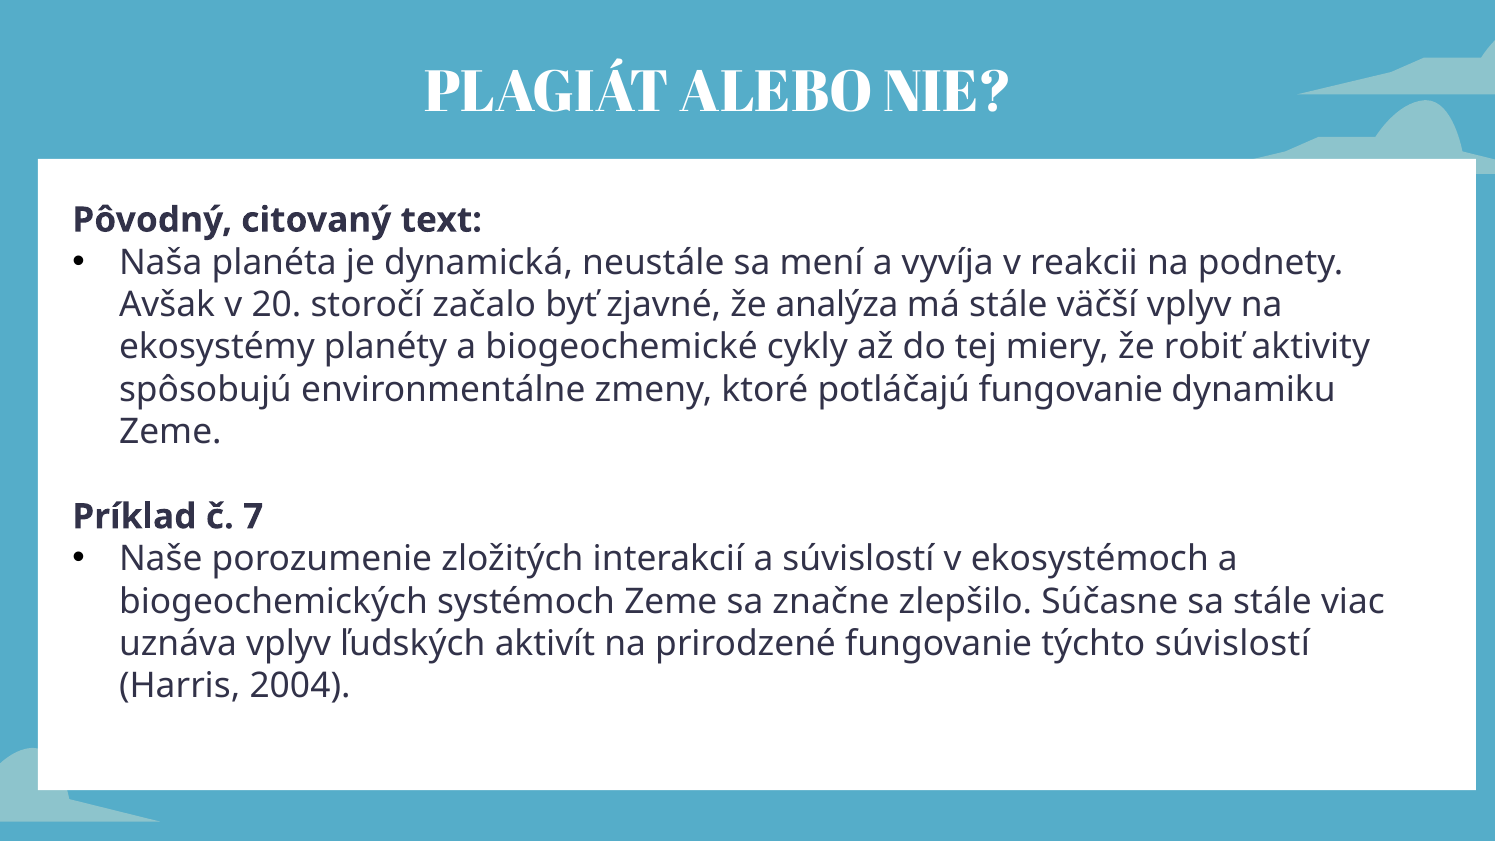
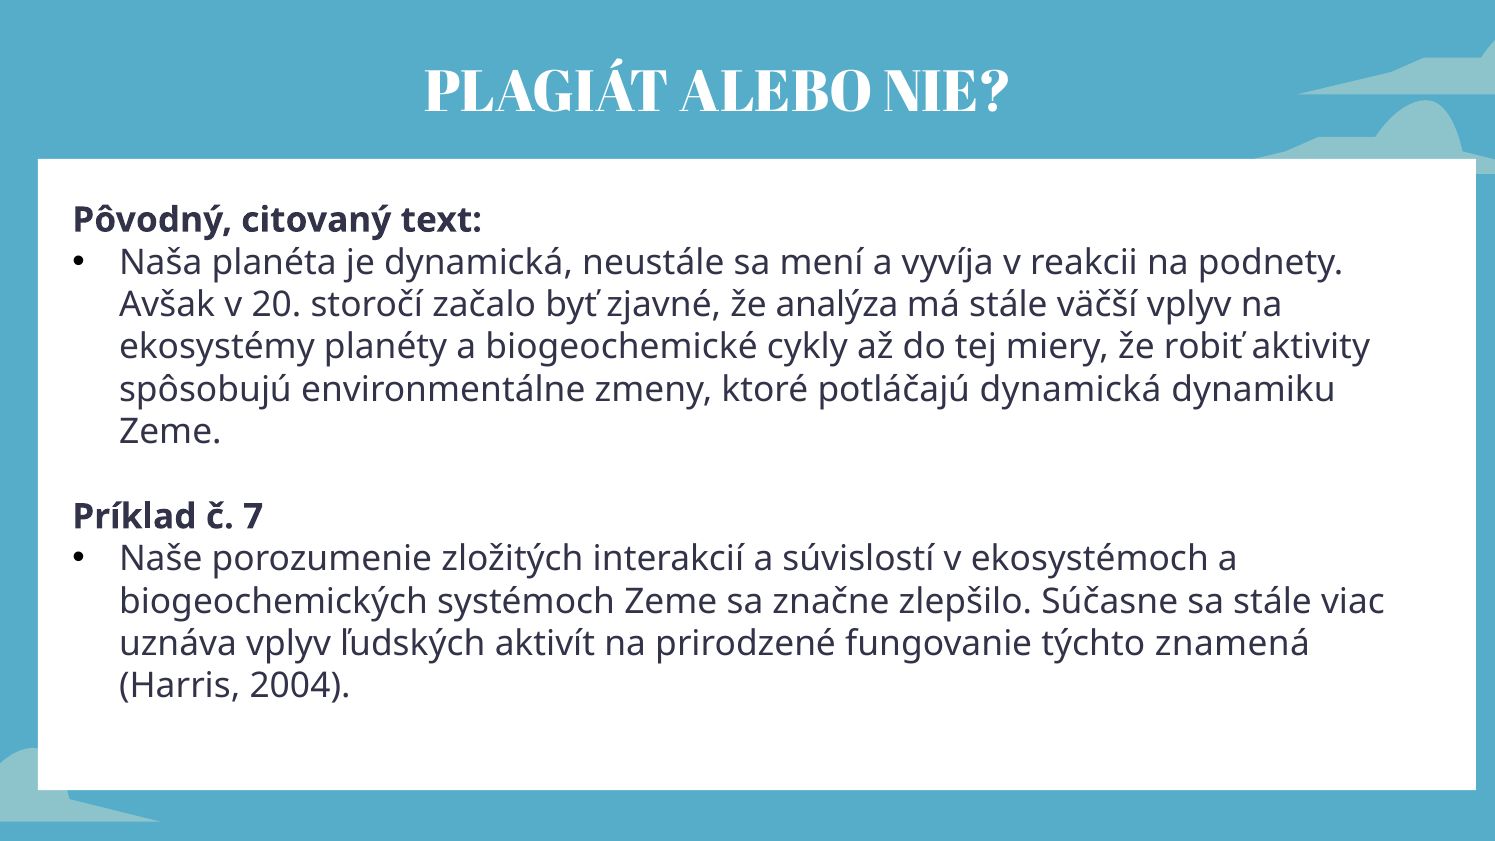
potláčajú fungovanie: fungovanie -> dynamická
týchto súvislostí: súvislostí -> znamená
